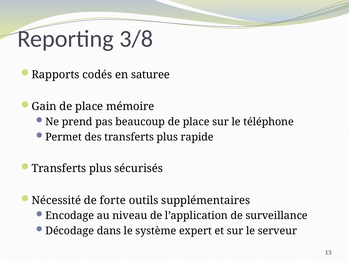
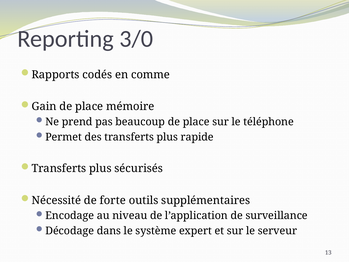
3/8: 3/8 -> 3/0
saturee: saturee -> comme
